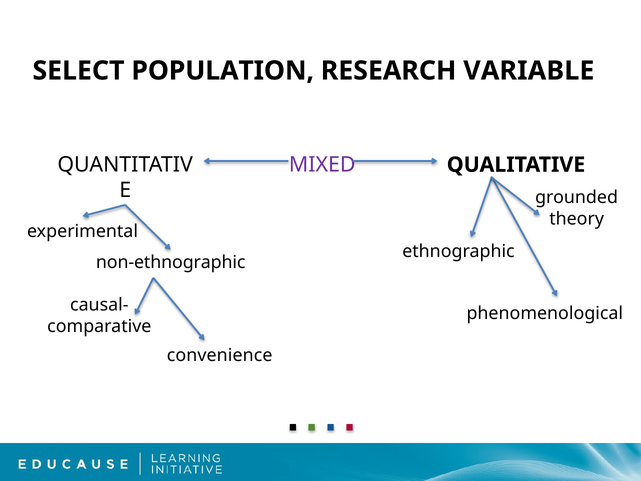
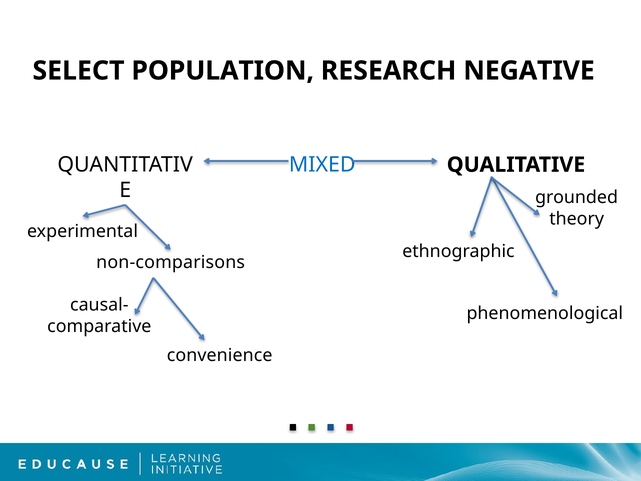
VARIABLE: VARIABLE -> NEGATIVE
MIXED colour: purple -> blue
non-ethnographic: non-ethnographic -> non-comparisons
